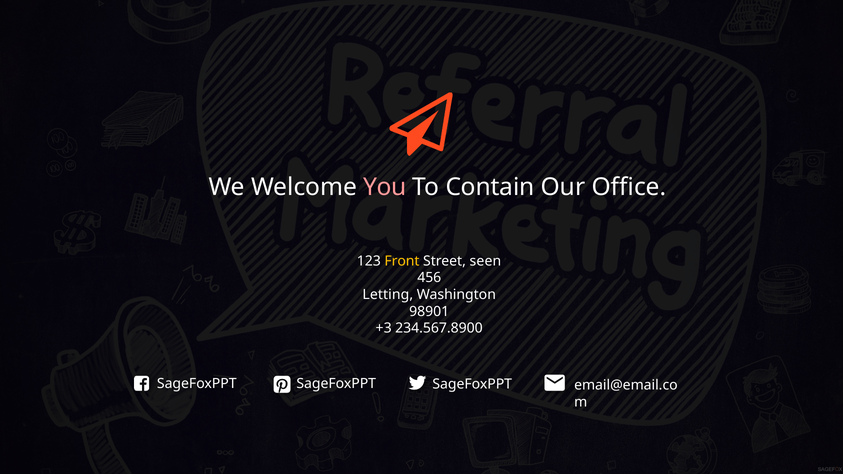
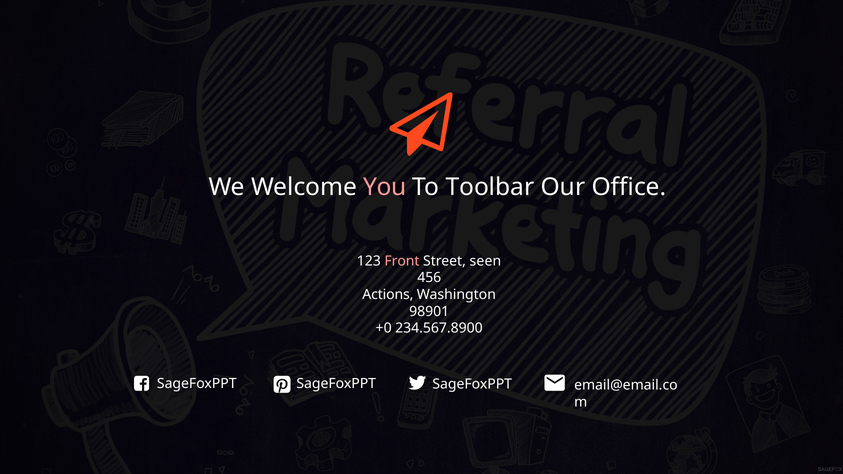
Contain: Contain -> Toolbar
Front colour: yellow -> pink
Letting: Letting -> Actions
+3: +3 -> +0
